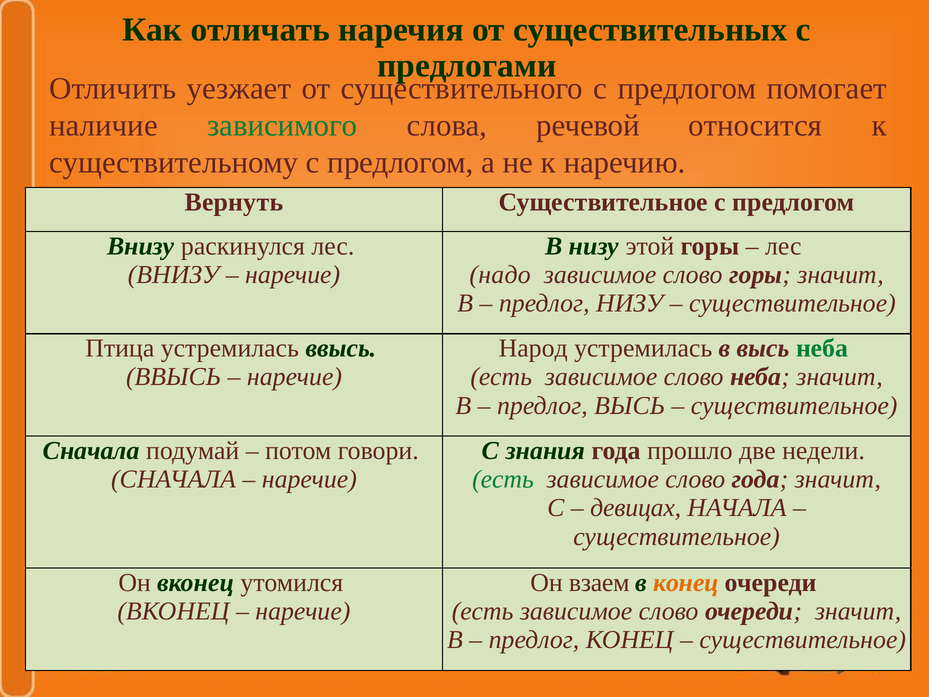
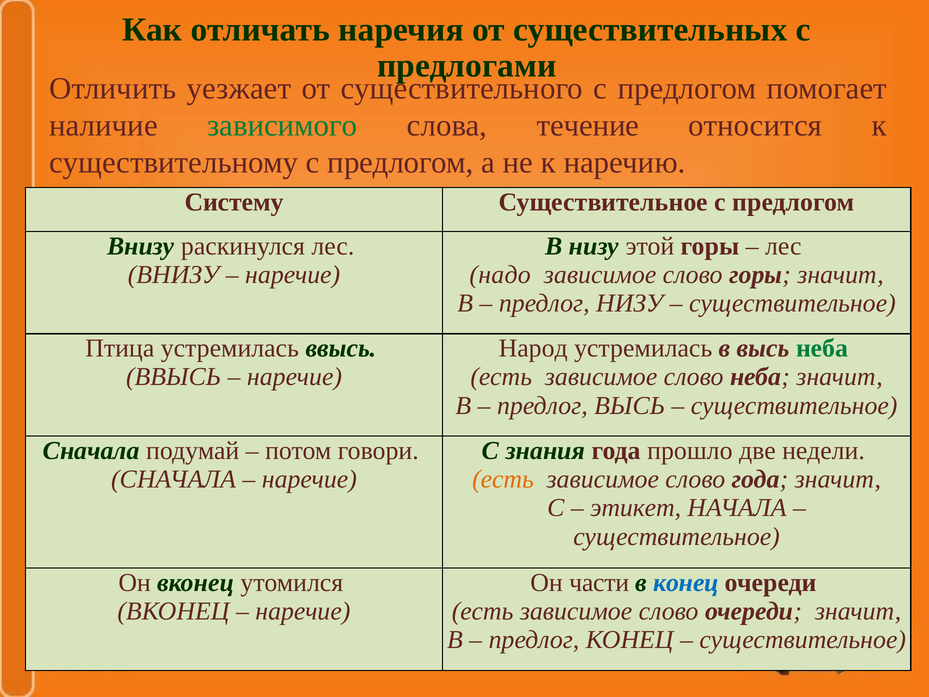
речевой: речевой -> течение
Вернуть: Вернуть -> Систему
есть at (503, 479) colour: green -> orange
девицах: девицах -> этикет
взаем: взаем -> части
конец at (686, 582) colour: orange -> blue
